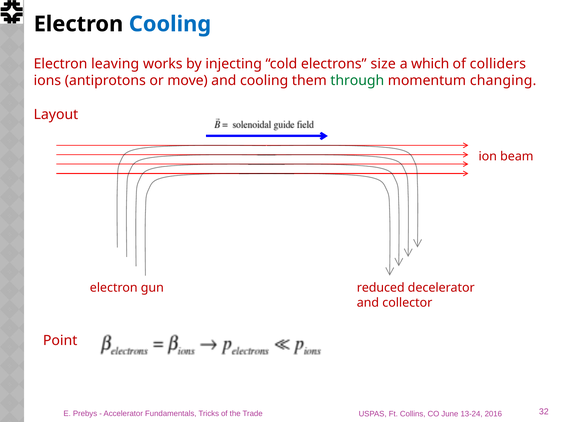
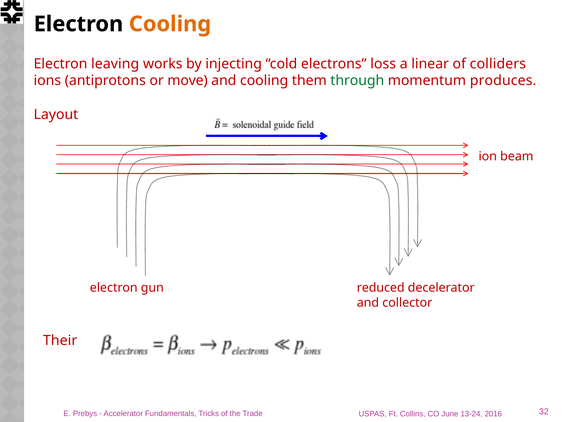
Cooling at (170, 24) colour: blue -> orange
size: size -> loss
which: which -> linear
changing: changing -> produces
Point: Point -> Their
